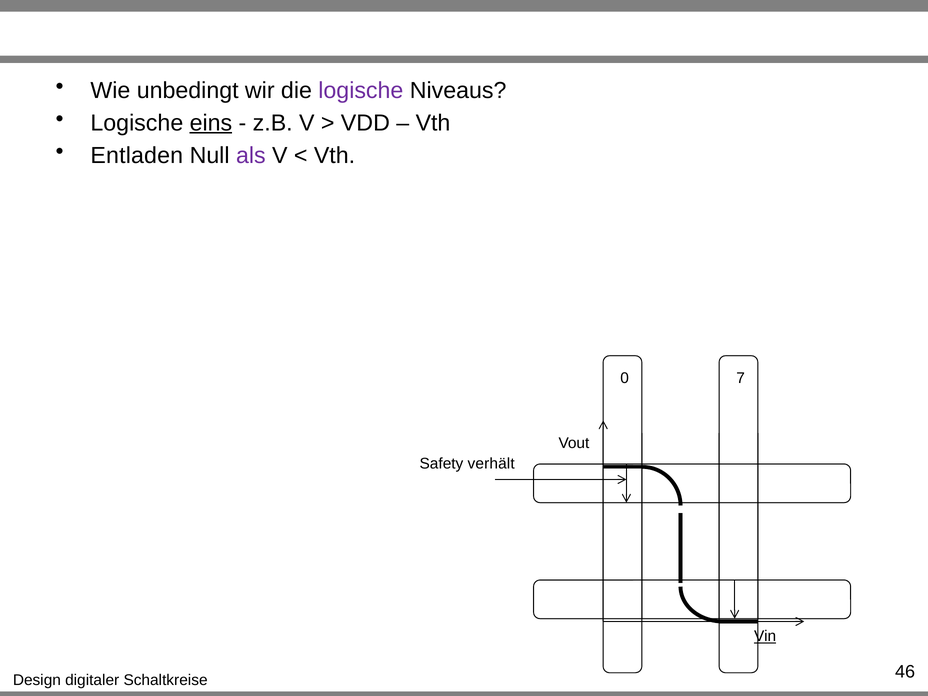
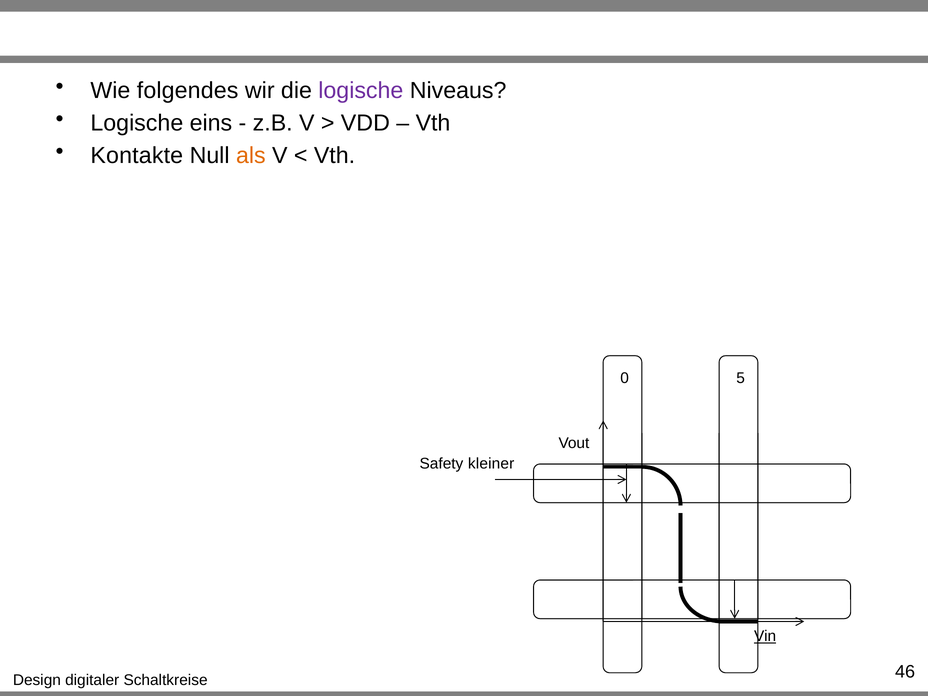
unbedingt: unbedingt -> folgendes
eins underline: present -> none
Entladen: Entladen -> Kontakte
als colour: purple -> orange
7: 7 -> 5
verhält: verhält -> kleiner
